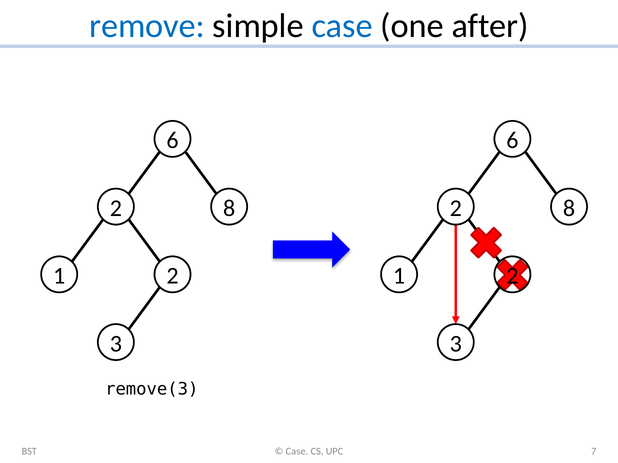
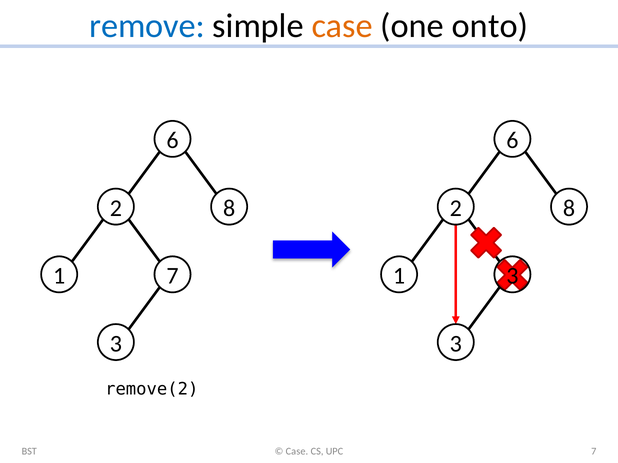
case at (342, 26) colour: blue -> orange
after: after -> onto
2 at (172, 276): 2 -> 7
2 at (512, 276): 2 -> 3
remove(3: remove(3 -> remove(2
